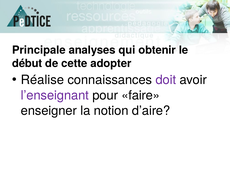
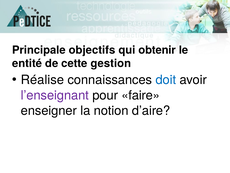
analyses: analyses -> objectifs
début: début -> entité
adopter: adopter -> gestion
doit colour: purple -> blue
